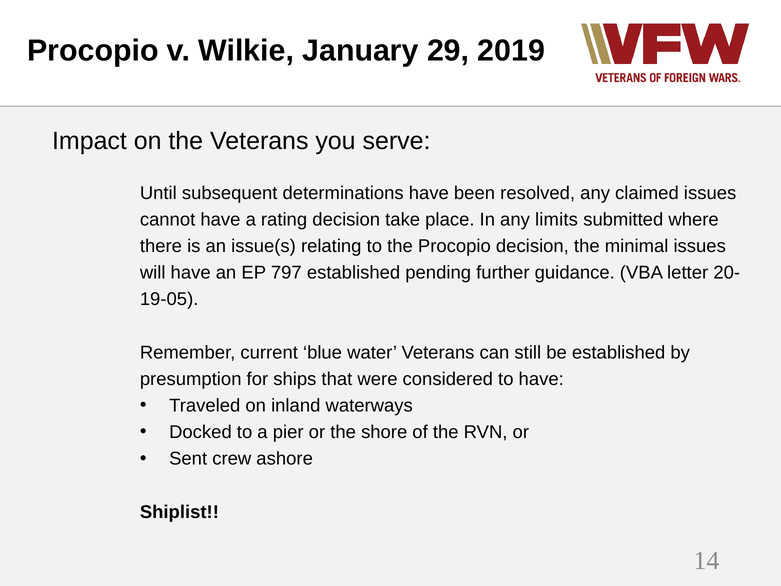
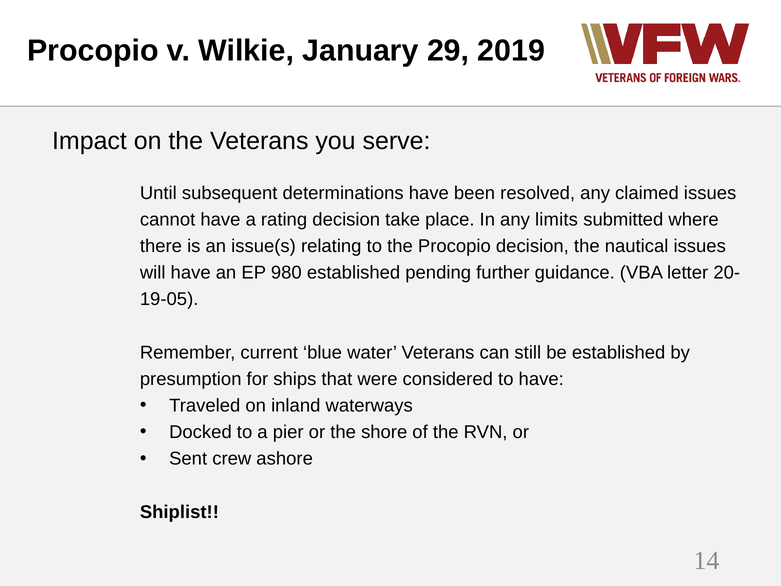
minimal: minimal -> nautical
797: 797 -> 980
